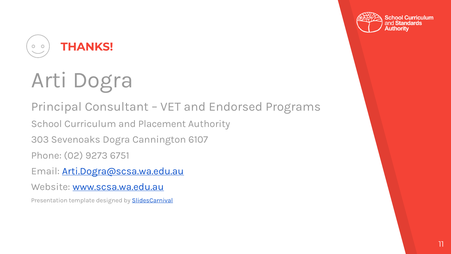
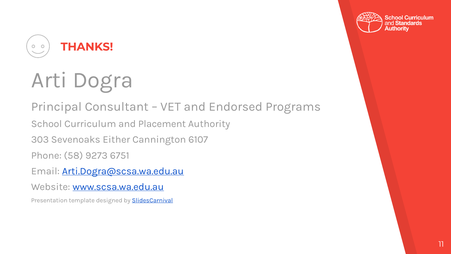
Sevenoaks Dogra: Dogra -> Either
02: 02 -> 58
